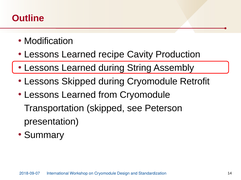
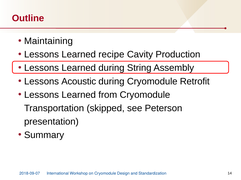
Modification: Modification -> Maintaining
Lessons Skipped: Skipped -> Acoustic
